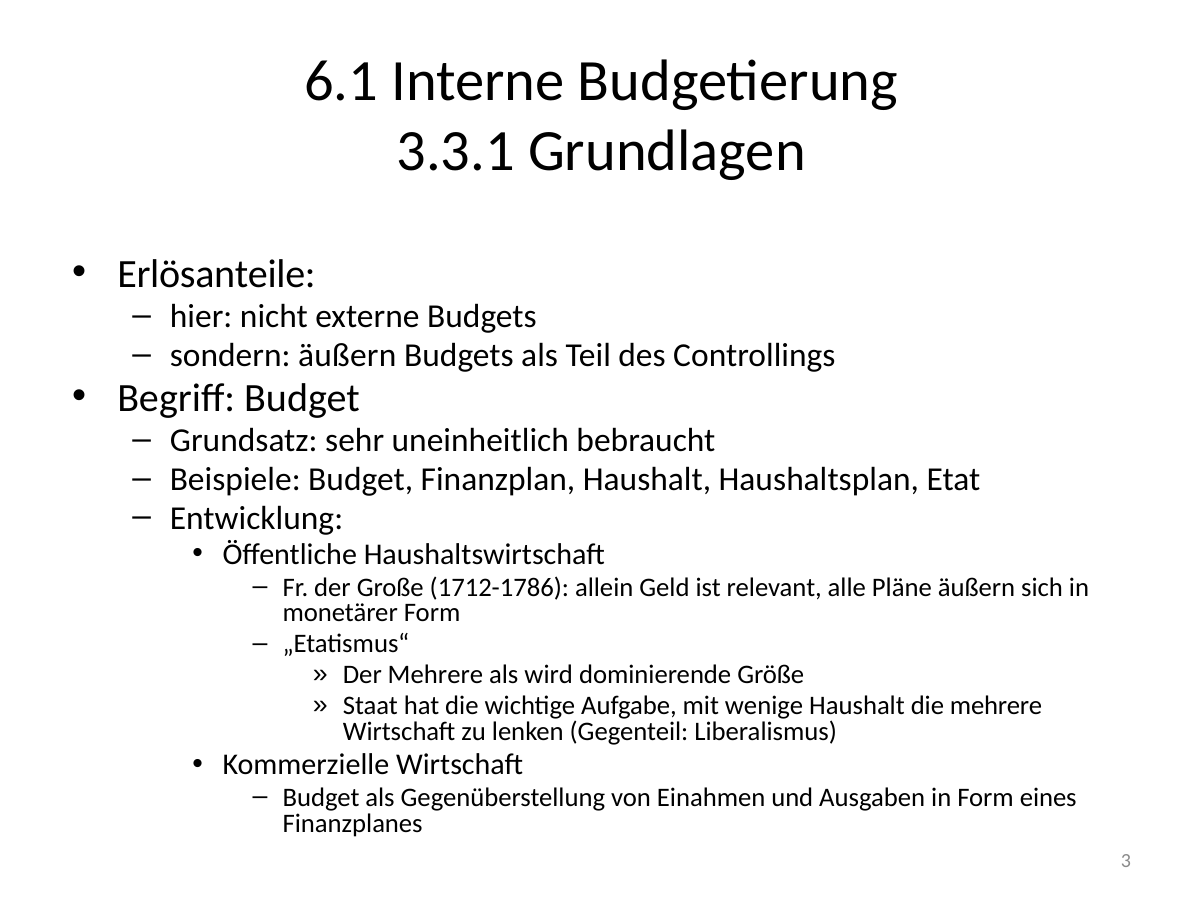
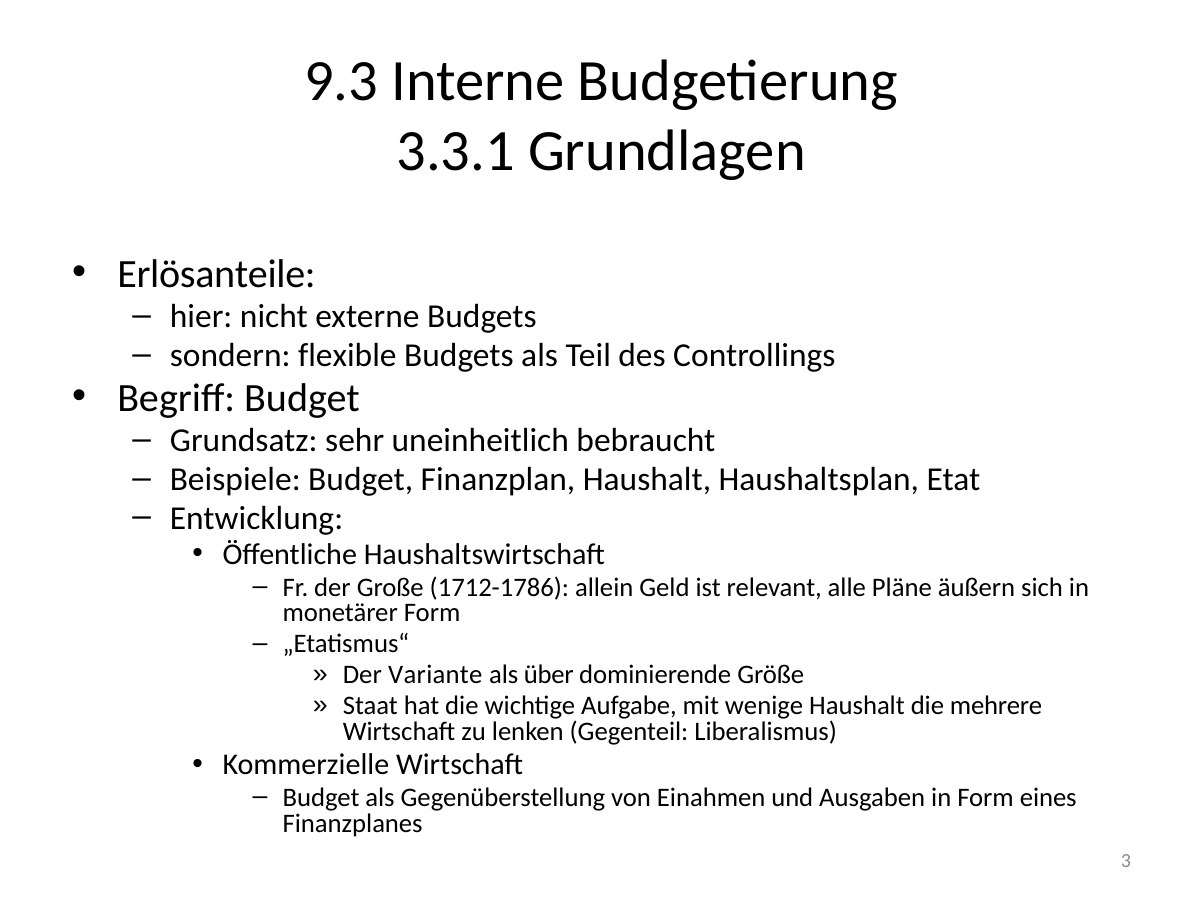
6.1: 6.1 -> 9.3
sondern äußern: äußern -> flexible
Der Mehrere: Mehrere -> Variante
wird: wird -> über
